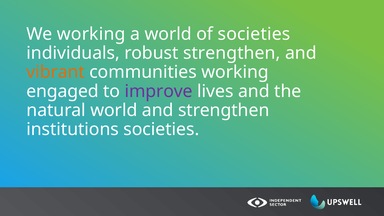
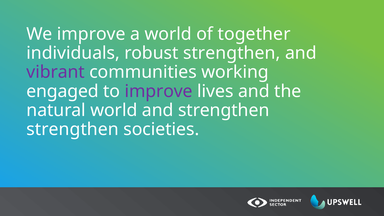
We working: working -> improve
of societies: societies -> together
vibrant colour: orange -> purple
institutions at (73, 129): institutions -> strengthen
